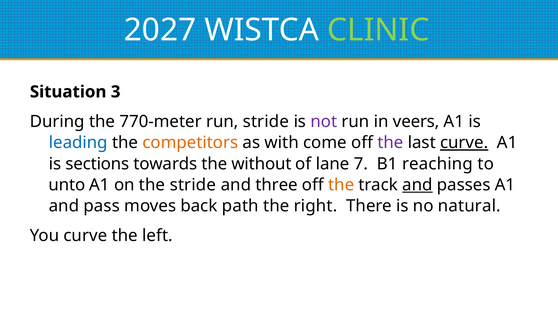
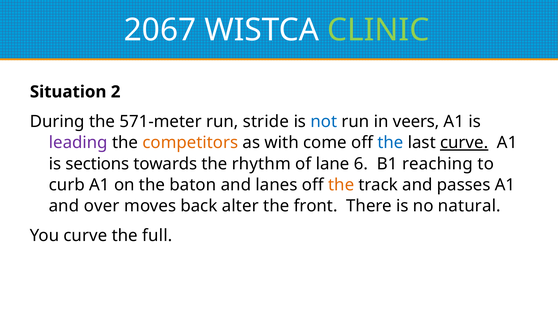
2027: 2027 -> 2067
3: 3 -> 2
770-meter: 770-meter -> 571-meter
not colour: purple -> blue
leading colour: blue -> purple
the at (390, 143) colour: purple -> blue
without: without -> rhythm
7: 7 -> 6
unto: unto -> curb
the stride: stride -> baton
three: three -> lanes
and at (417, 185) underline: present -> none
pass: pass -> over
path: path -> alter
right: right -> front
left: left -> full
